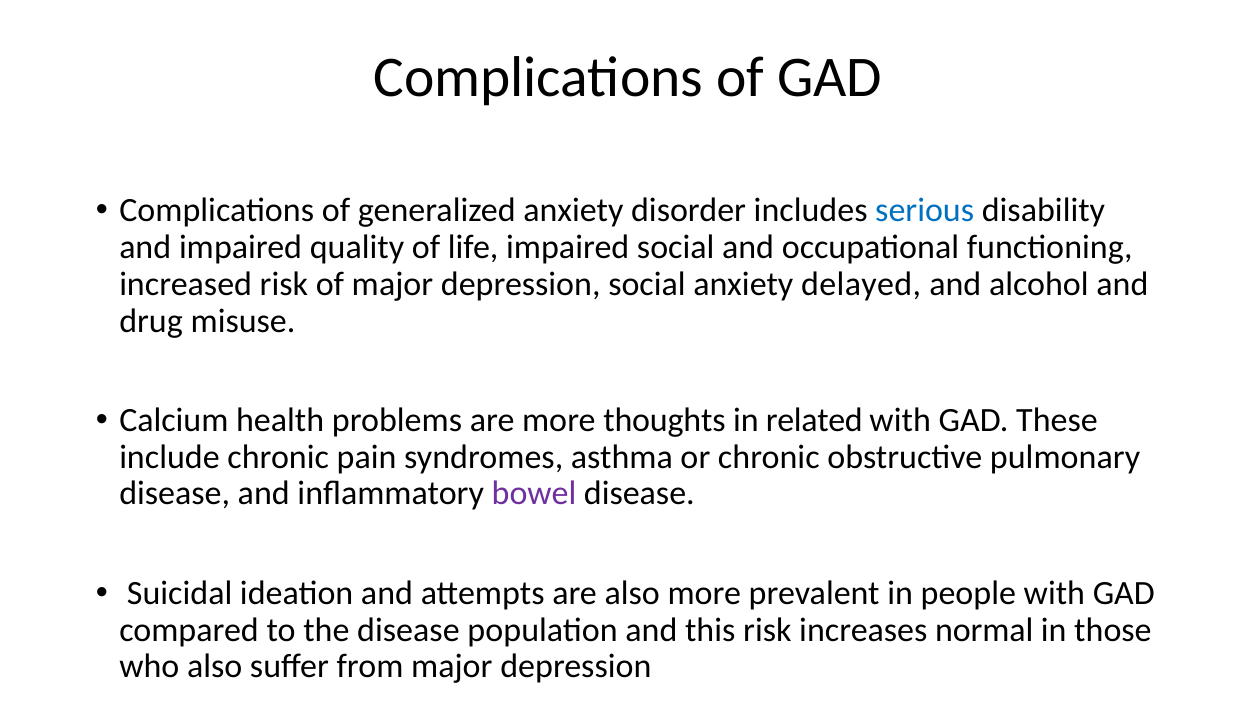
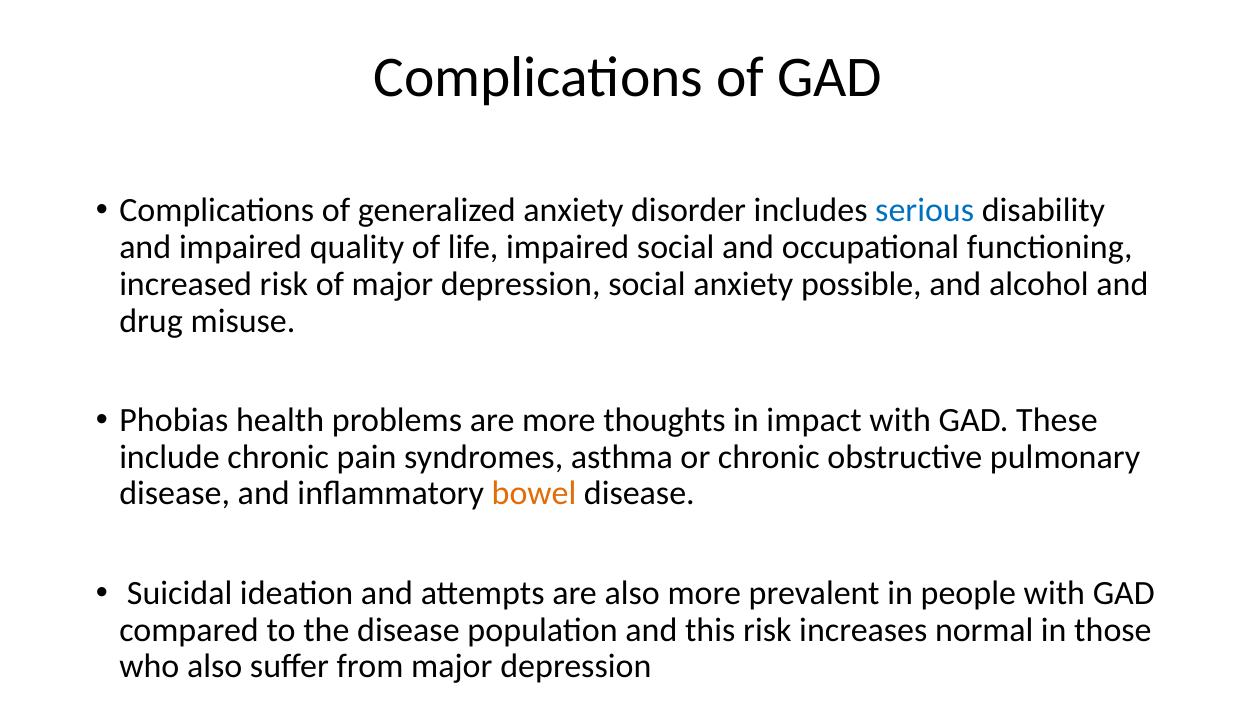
delayed: delayed -> possible
Calcium: Calcium -> Phobias
related: related -> impact
bowel colour: purple -> orange
